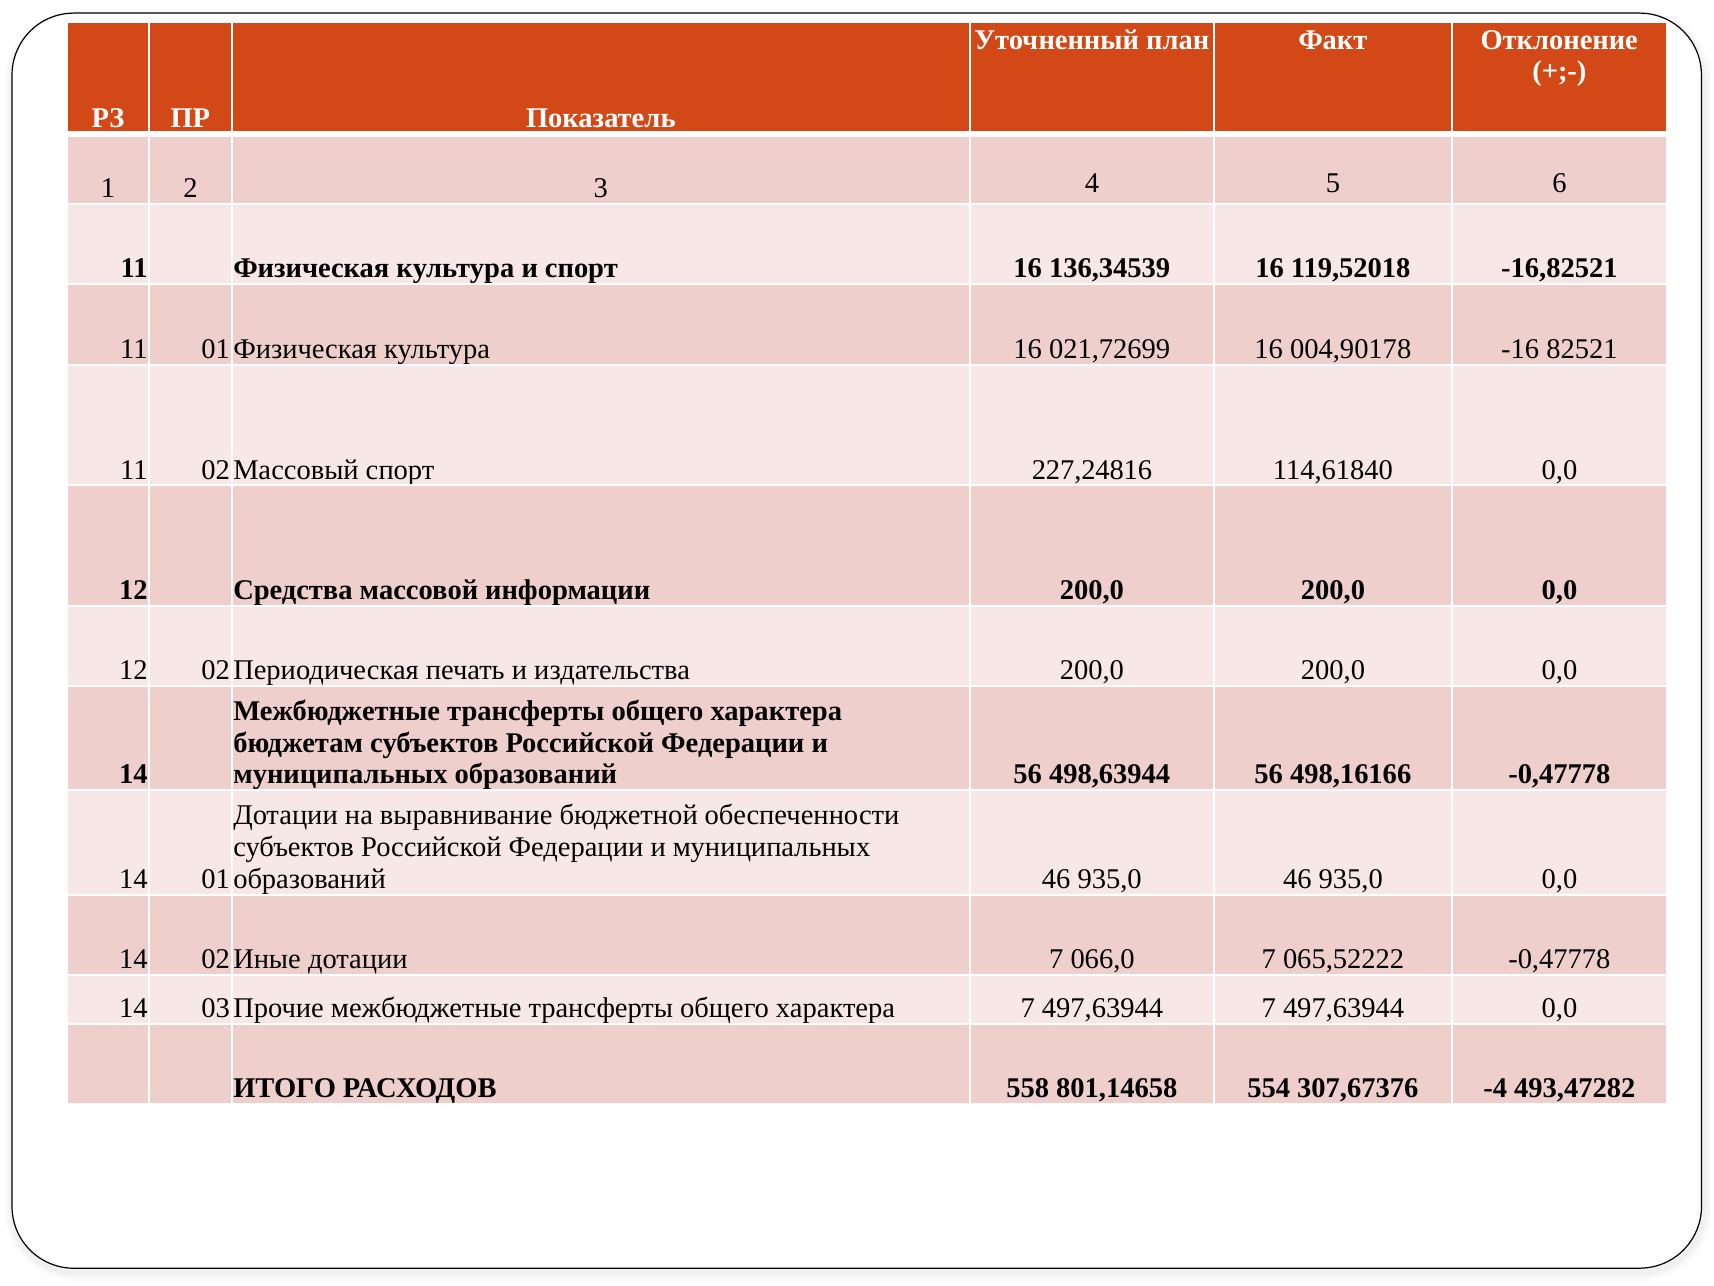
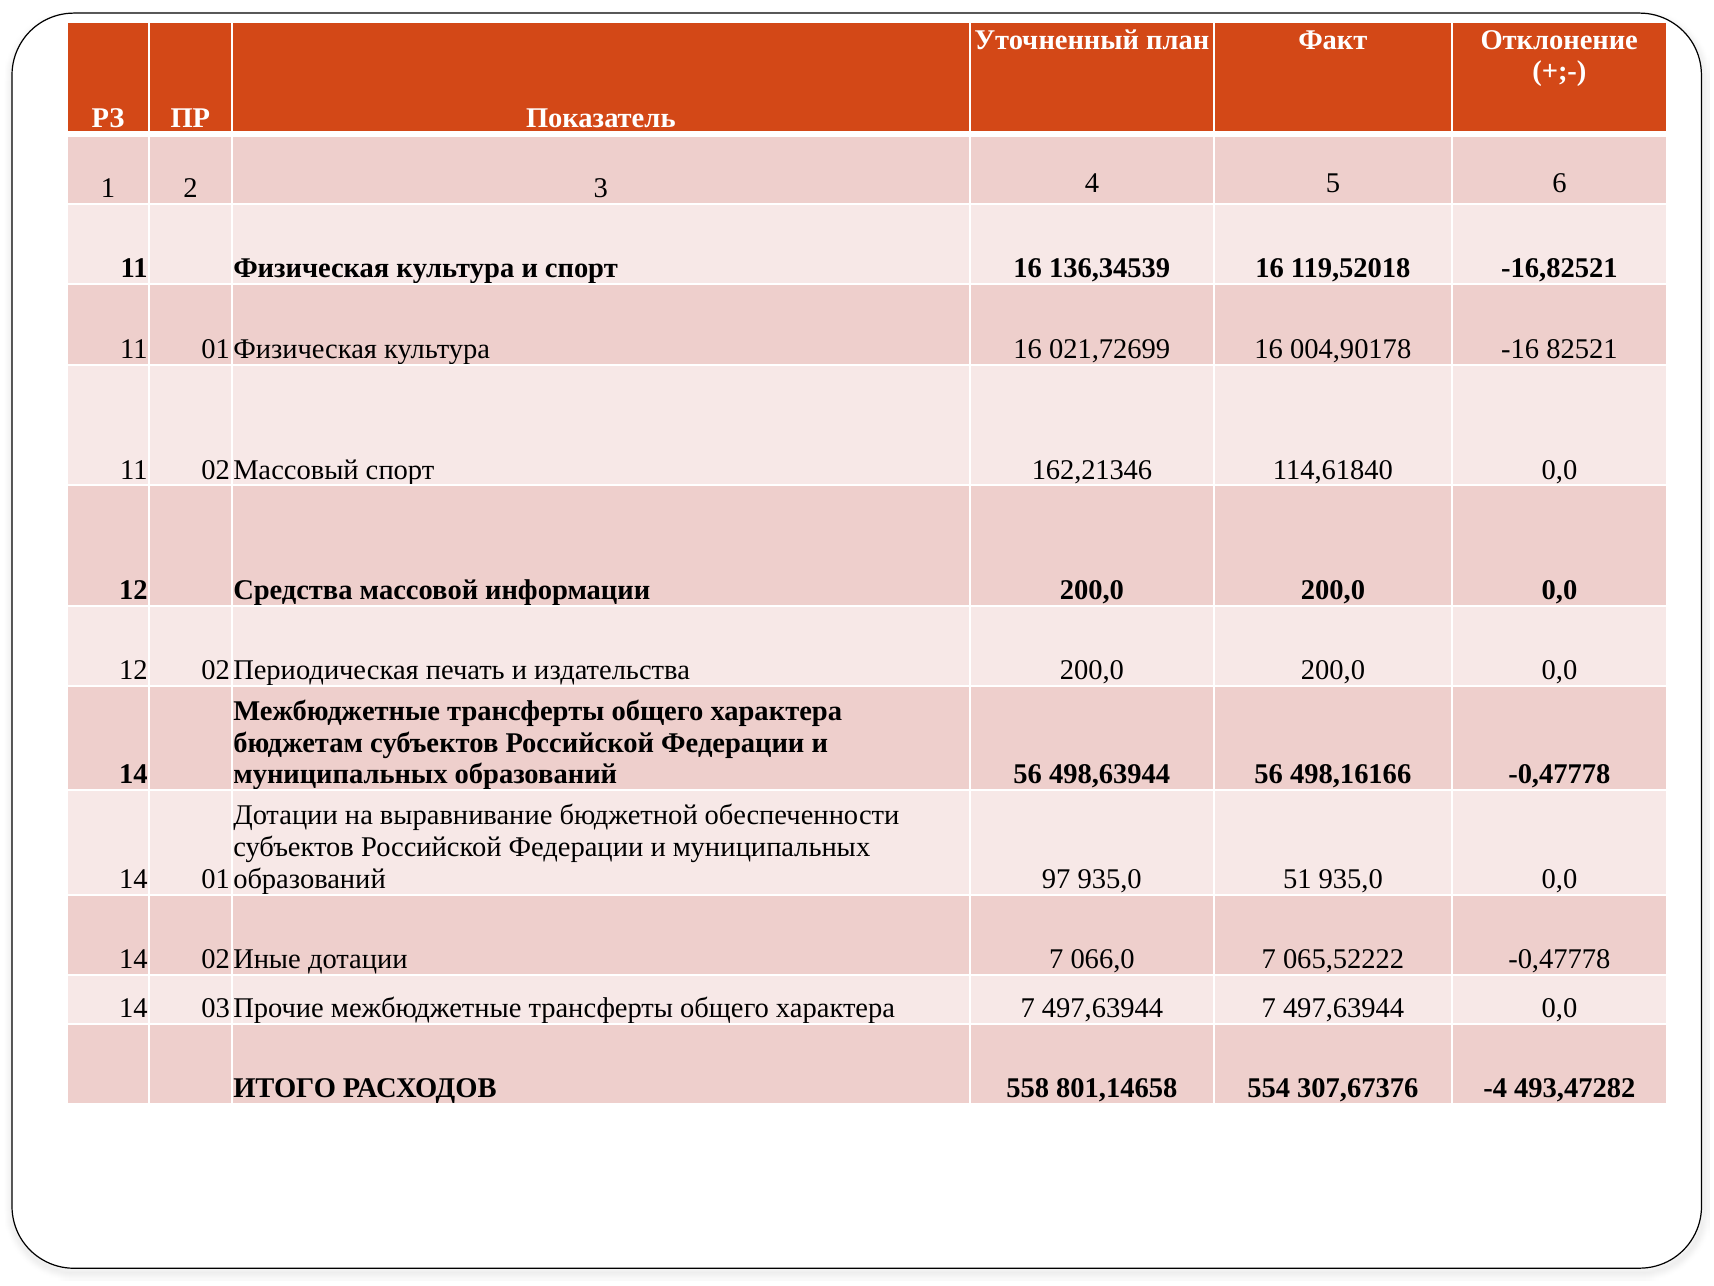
227,24816: 227,24816 -> 162,21346
образований 46: 46 -> 97
935,0 46: 46 -> 51
